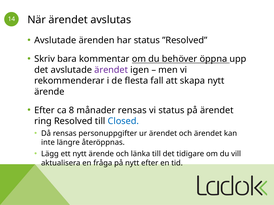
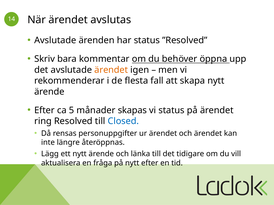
ärendet at (111, 70) colour: purple -> orange
8: 8 -> 5
månader rensas: rensas -> skapas
